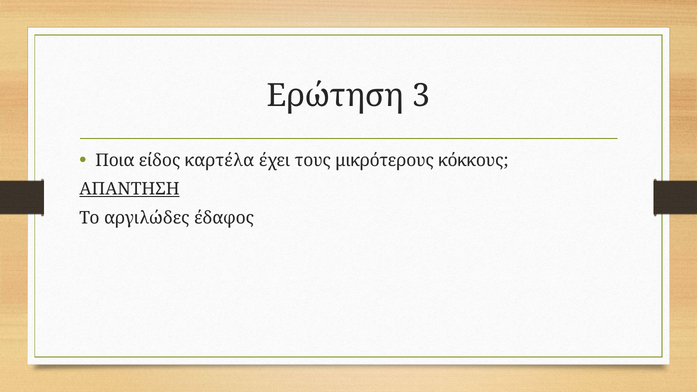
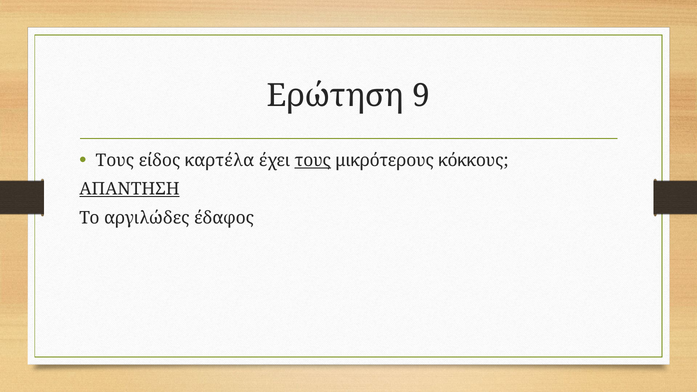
3: 3 -> 9
Ποια at (115, 160): Ποια -> Τους
τους at (313, 160) underline: none -> present
